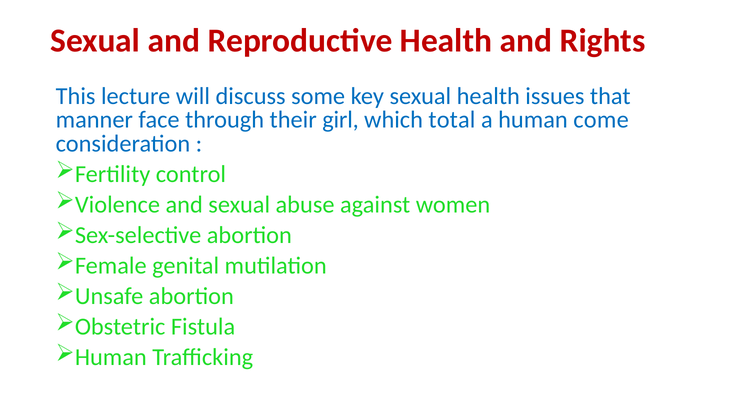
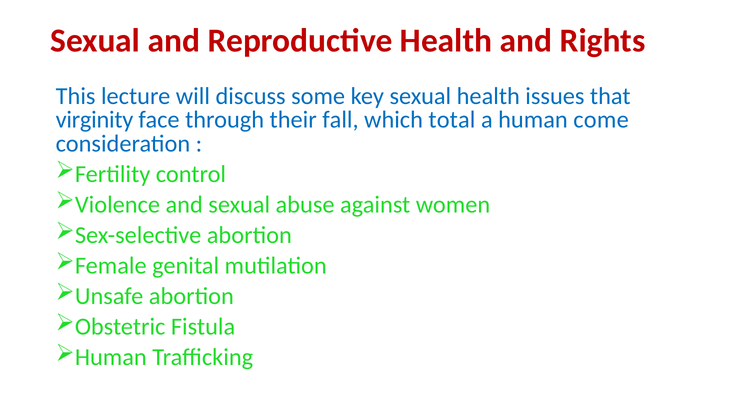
manner: manner -> virginity
girl: girl -> fall
